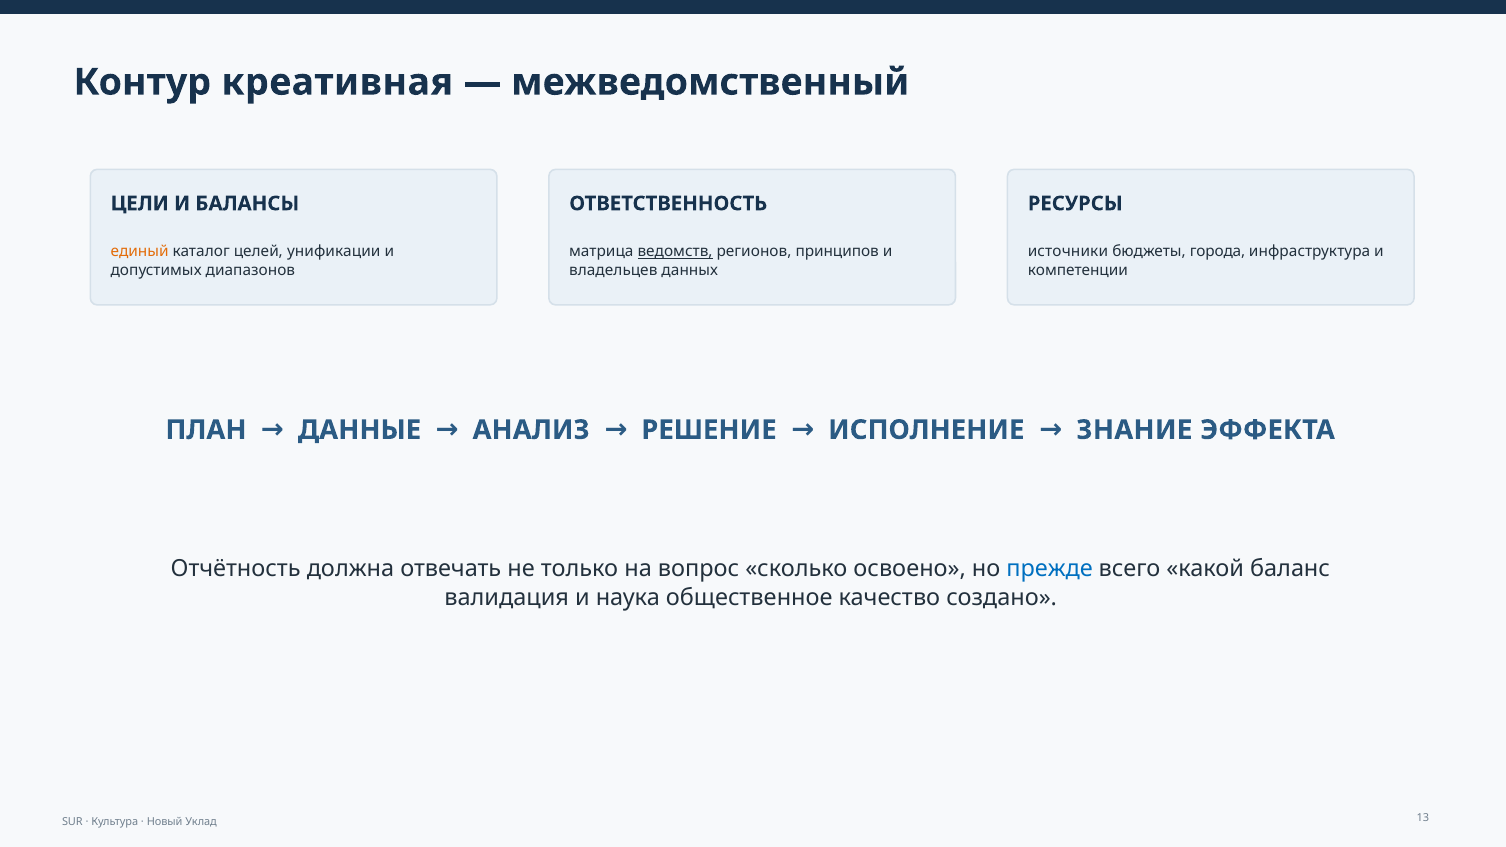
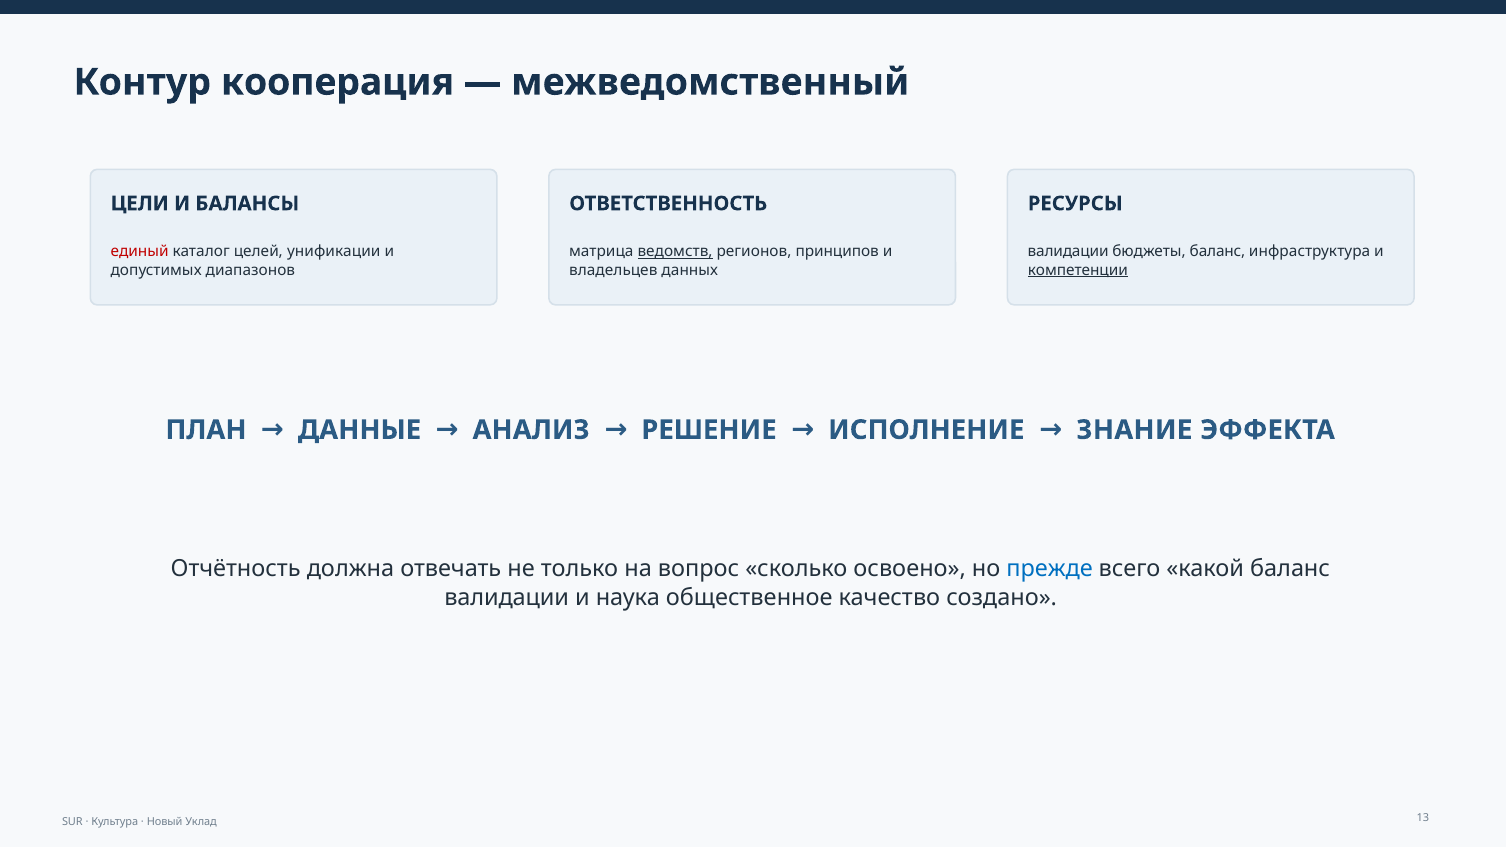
креативная: креативная -> кооперация
единый colour: orange -> red
источники at (1068, 252): источники -> валидации
бюджеты города: города -> баланс
компетенции underline: none -> present
валидация at (507, 597): валидация -> валидации
